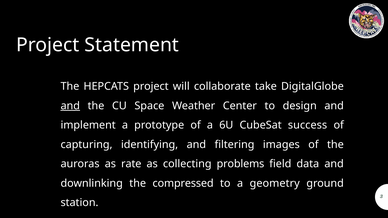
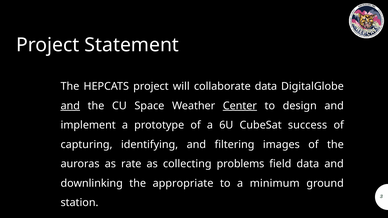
collaborate take: take -> data
Center underline: none -> present
compressed: compressed -> appropriate
geometry: geometry -> minimum
